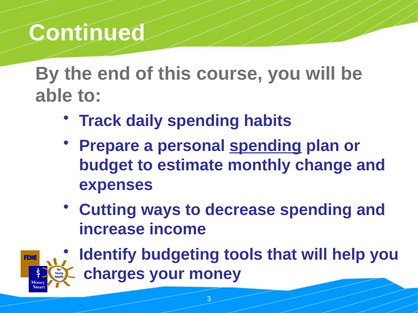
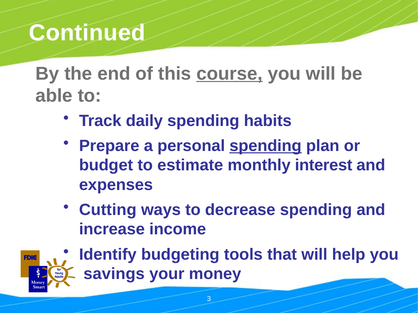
course underline: none -> present
change: change -> interest
charges: charges -> savings
